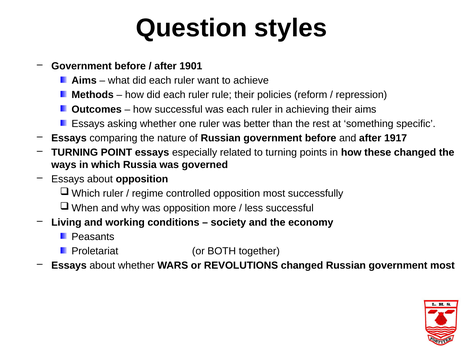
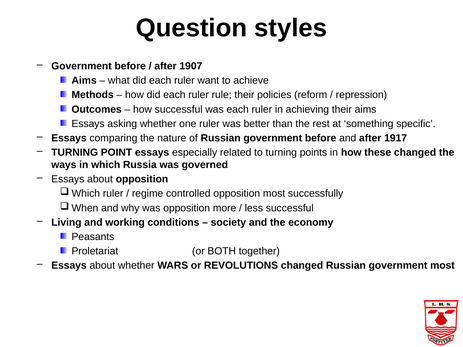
1901: 1901 -> 1907
